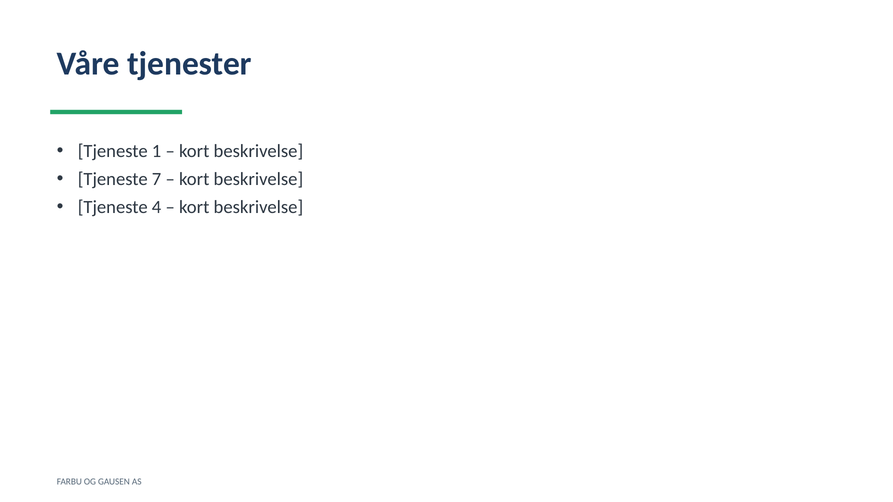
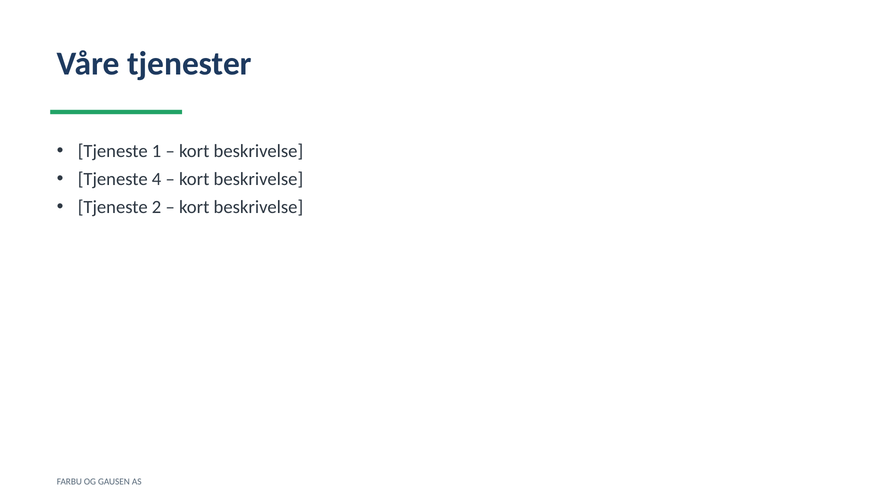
7: 7 -> 4
4: 4 -> 2
